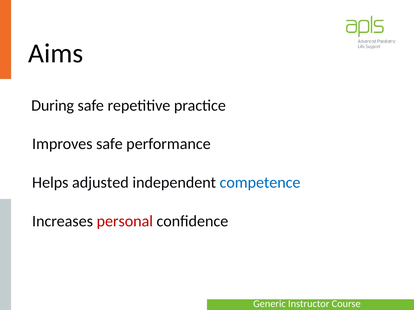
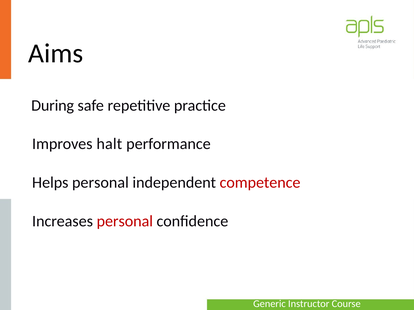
Improves safe: safe -> halt
Helps adjusted: adjusted -> personal
competence colour: blue -> red
